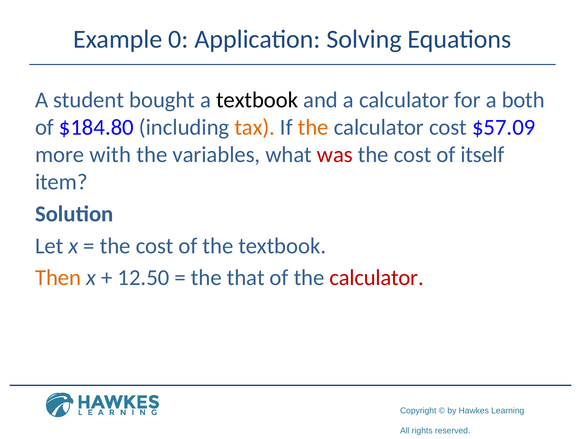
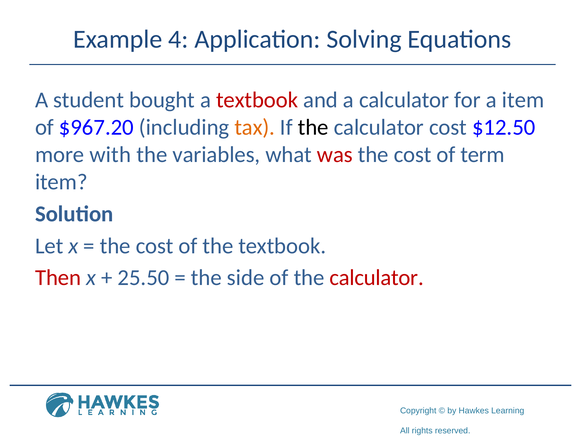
0: 0 -> 4
textbook at (257, 100) colour: black -> red
a both: both -> item
$184.80: $184.80 -> $967.20
the at (313, 127) colour: orange -> black
$57.09: $57.09 -> $12.50
itself: itself -> term
Then colour: orange -> red
12.50: 12.50 -> 25.50
that: that -> side
